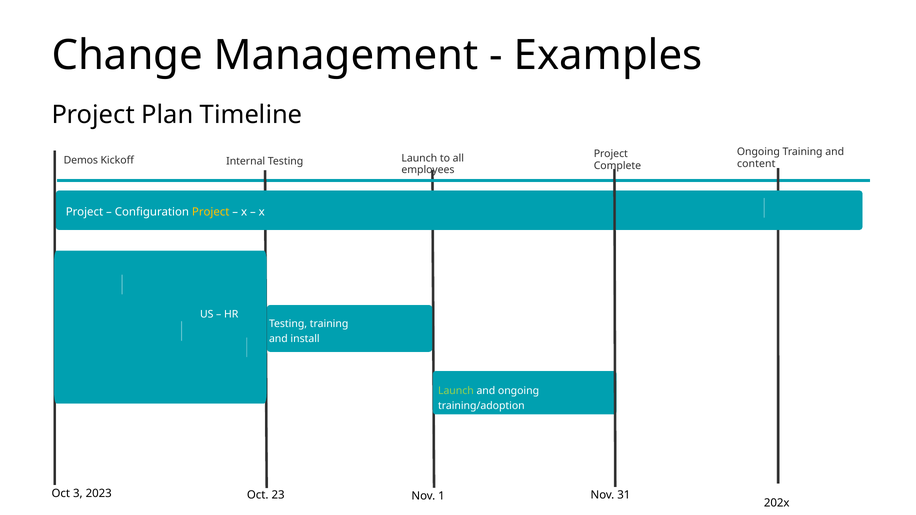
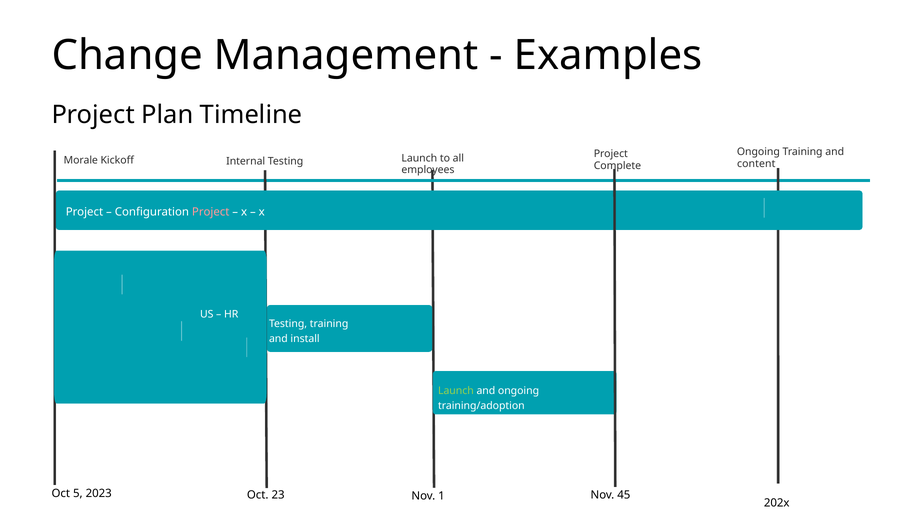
Demos: Demos -> Morale
Project at (211, 212) colour: yellow -> pink
3: 3 -> 5
31: 31 -> 45
